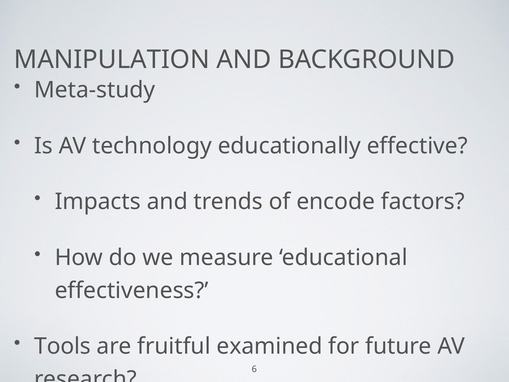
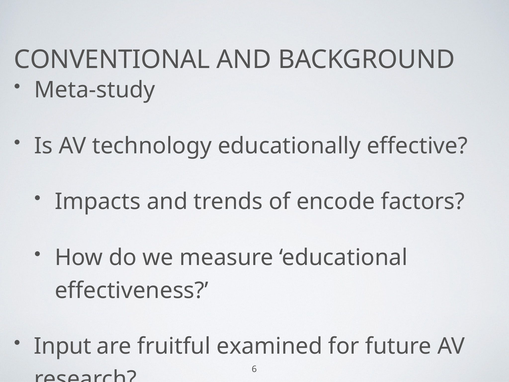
MANIPULATION: MANIPULATION -> CONVENTIONAL
Tools: Tools -> Input
